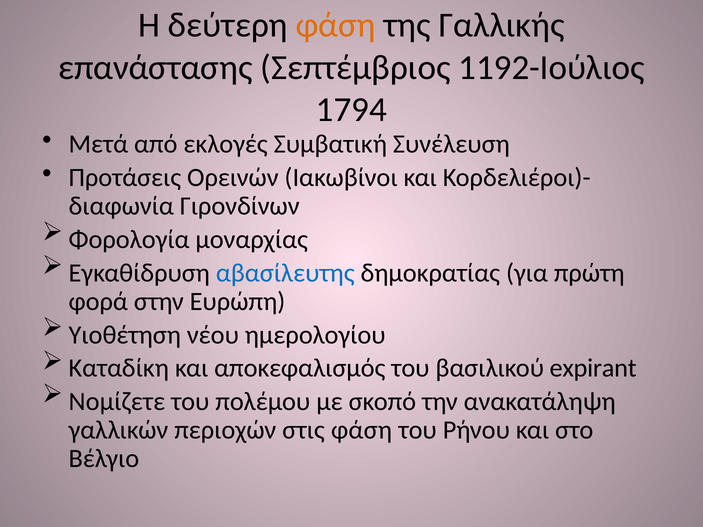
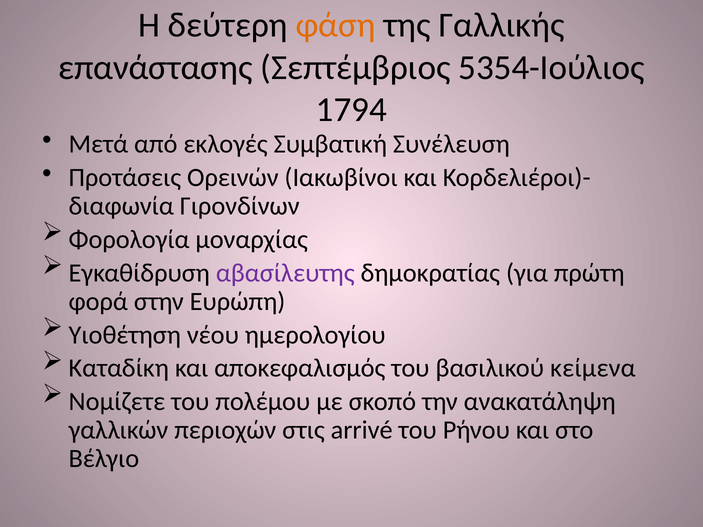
1192-Ιούλιος: 1192-Ιούλιος -> 5354-Ιούλιος
αβασίλευτης colour: blue -> purple
expirant: expirant -> κείμενα
στις φάση: φάση -> arrivé
